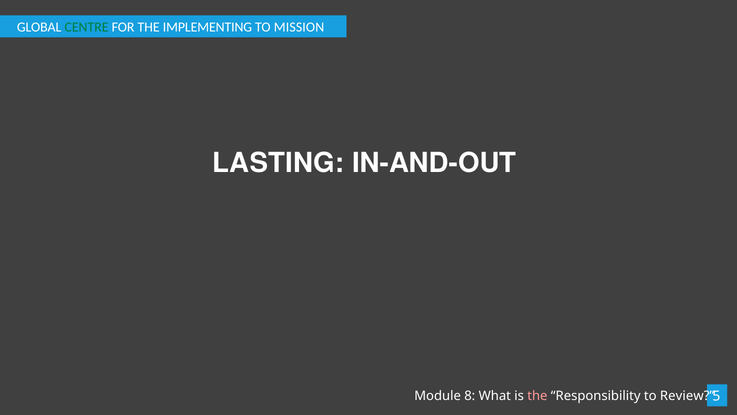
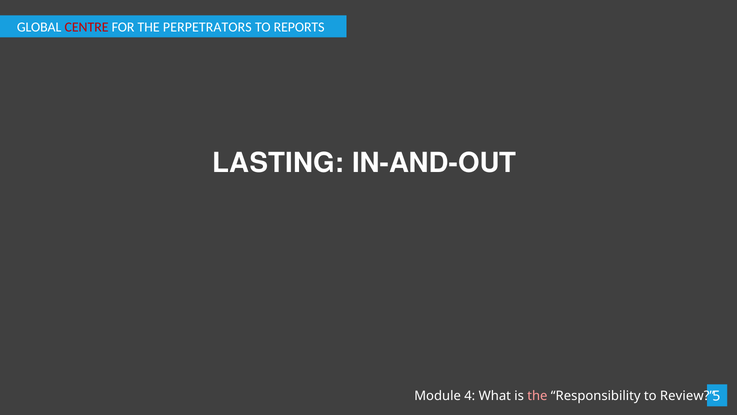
CENTRE colour: green -> red
IMPLEMENTING: IMPLEMENTING -> PERPETRATORS
MISSION: MISSION -> REPORTS
8: 8 -> 4
